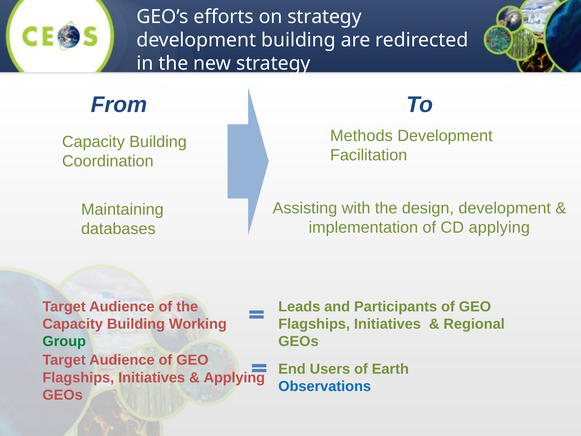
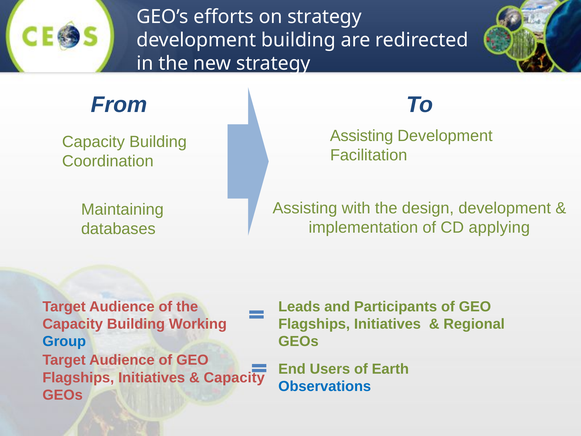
Methods at (361, 136): Methods -> Assisting
Group colour: green -> blue
Applying at (234, 377): Applying -> Capacity
